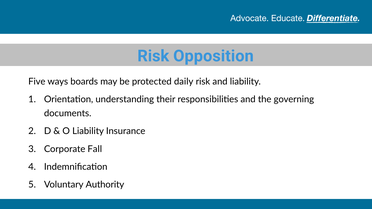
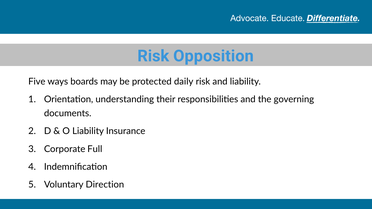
Fall: Fall -> Full
Authority: Authority -> Direction
